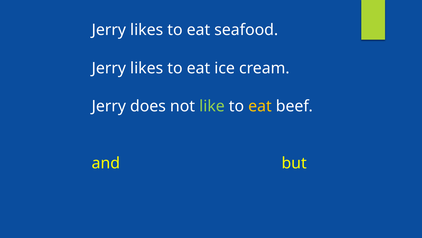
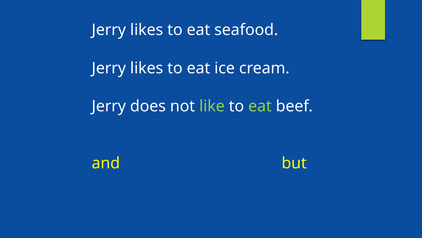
eat at (260, 106) colour: yellow -> light green
